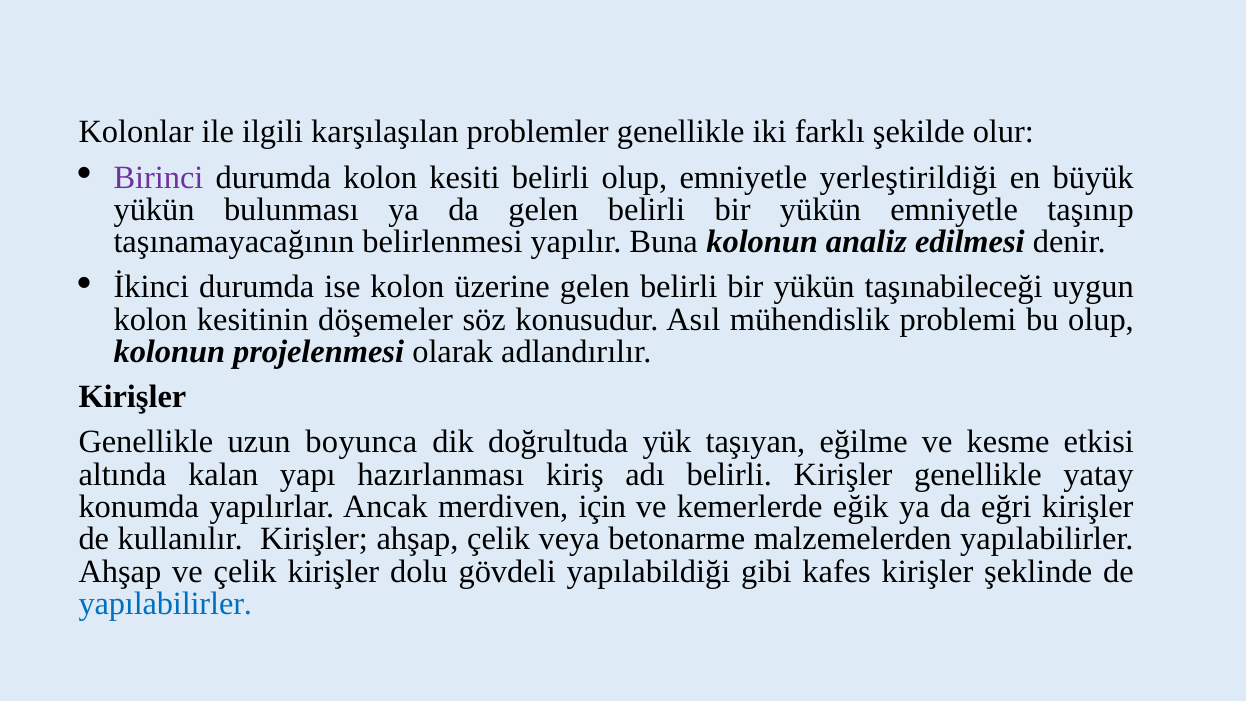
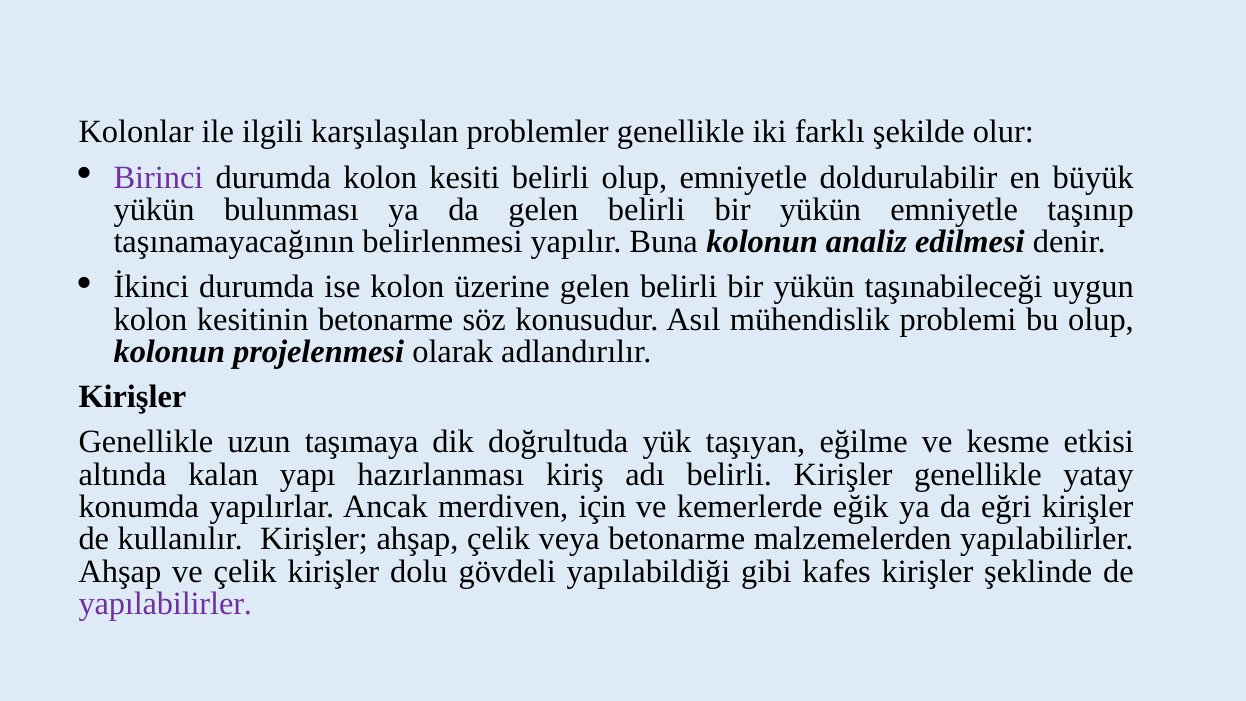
yerleştirildiği: yerleştirildiği -> doldurulabilir
kesitinin döşemeler: döşemeler -> betonarme
boyunca: boyunca -> taşımaya
yapılabilirler at (165, 604) colour: blue -> purple
